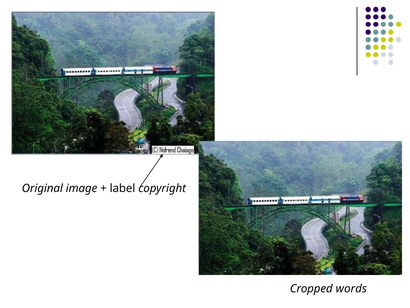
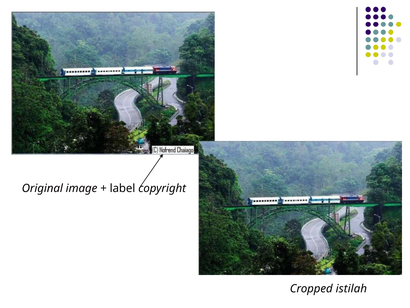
words: words -> istilah
